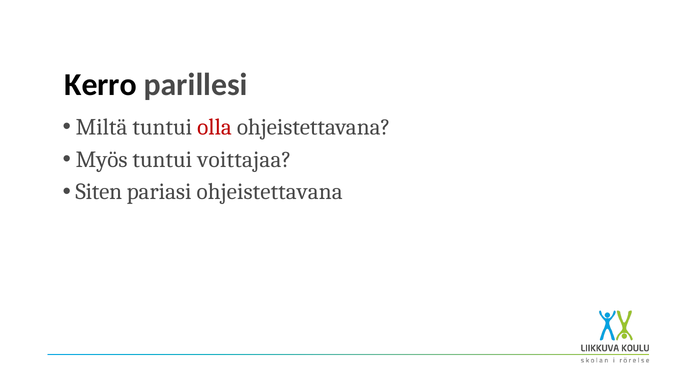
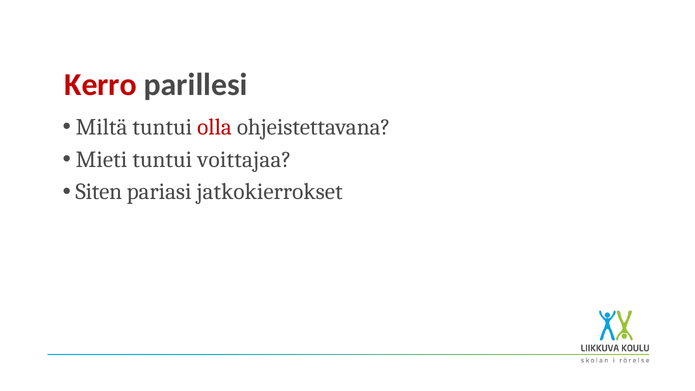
Kerro colour: black -> red
Myös: Myös -> Mieti
pariasi ohjeistettavana: ohjeistettavana -> jatkokierrokset
